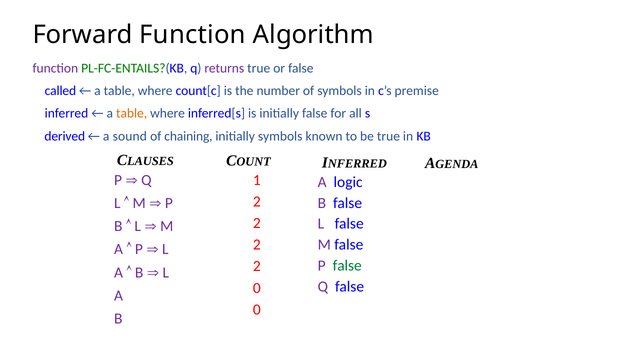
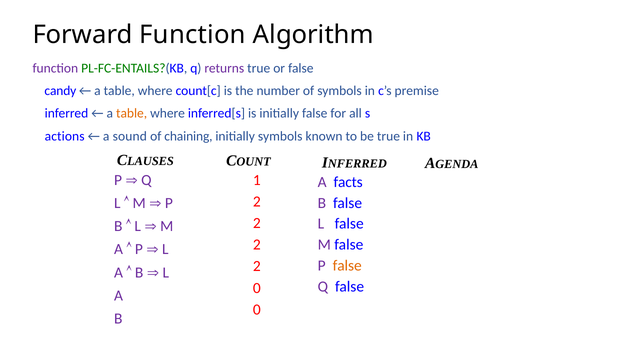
called: called -> candy
derived: derived -> actions
logic: logic -> facts
false at (347, 266) colour: green -> orange
